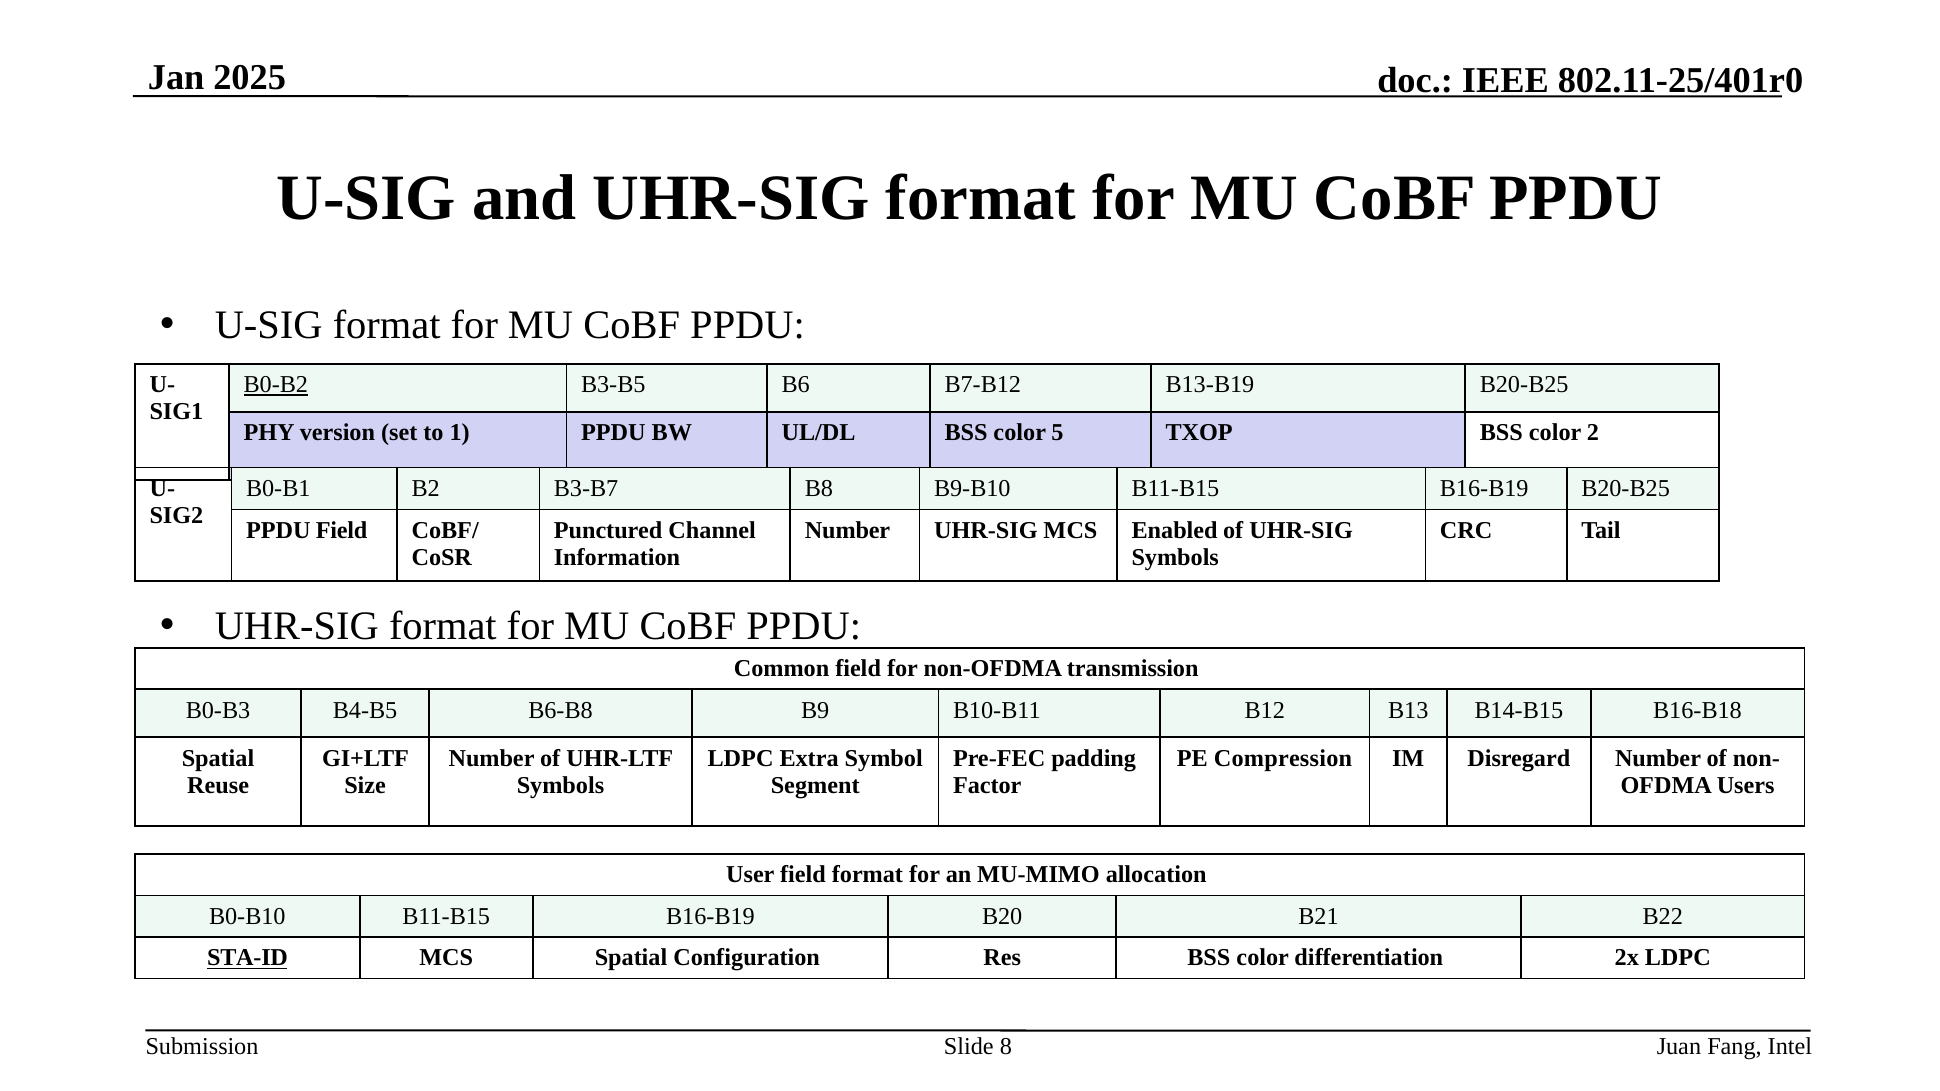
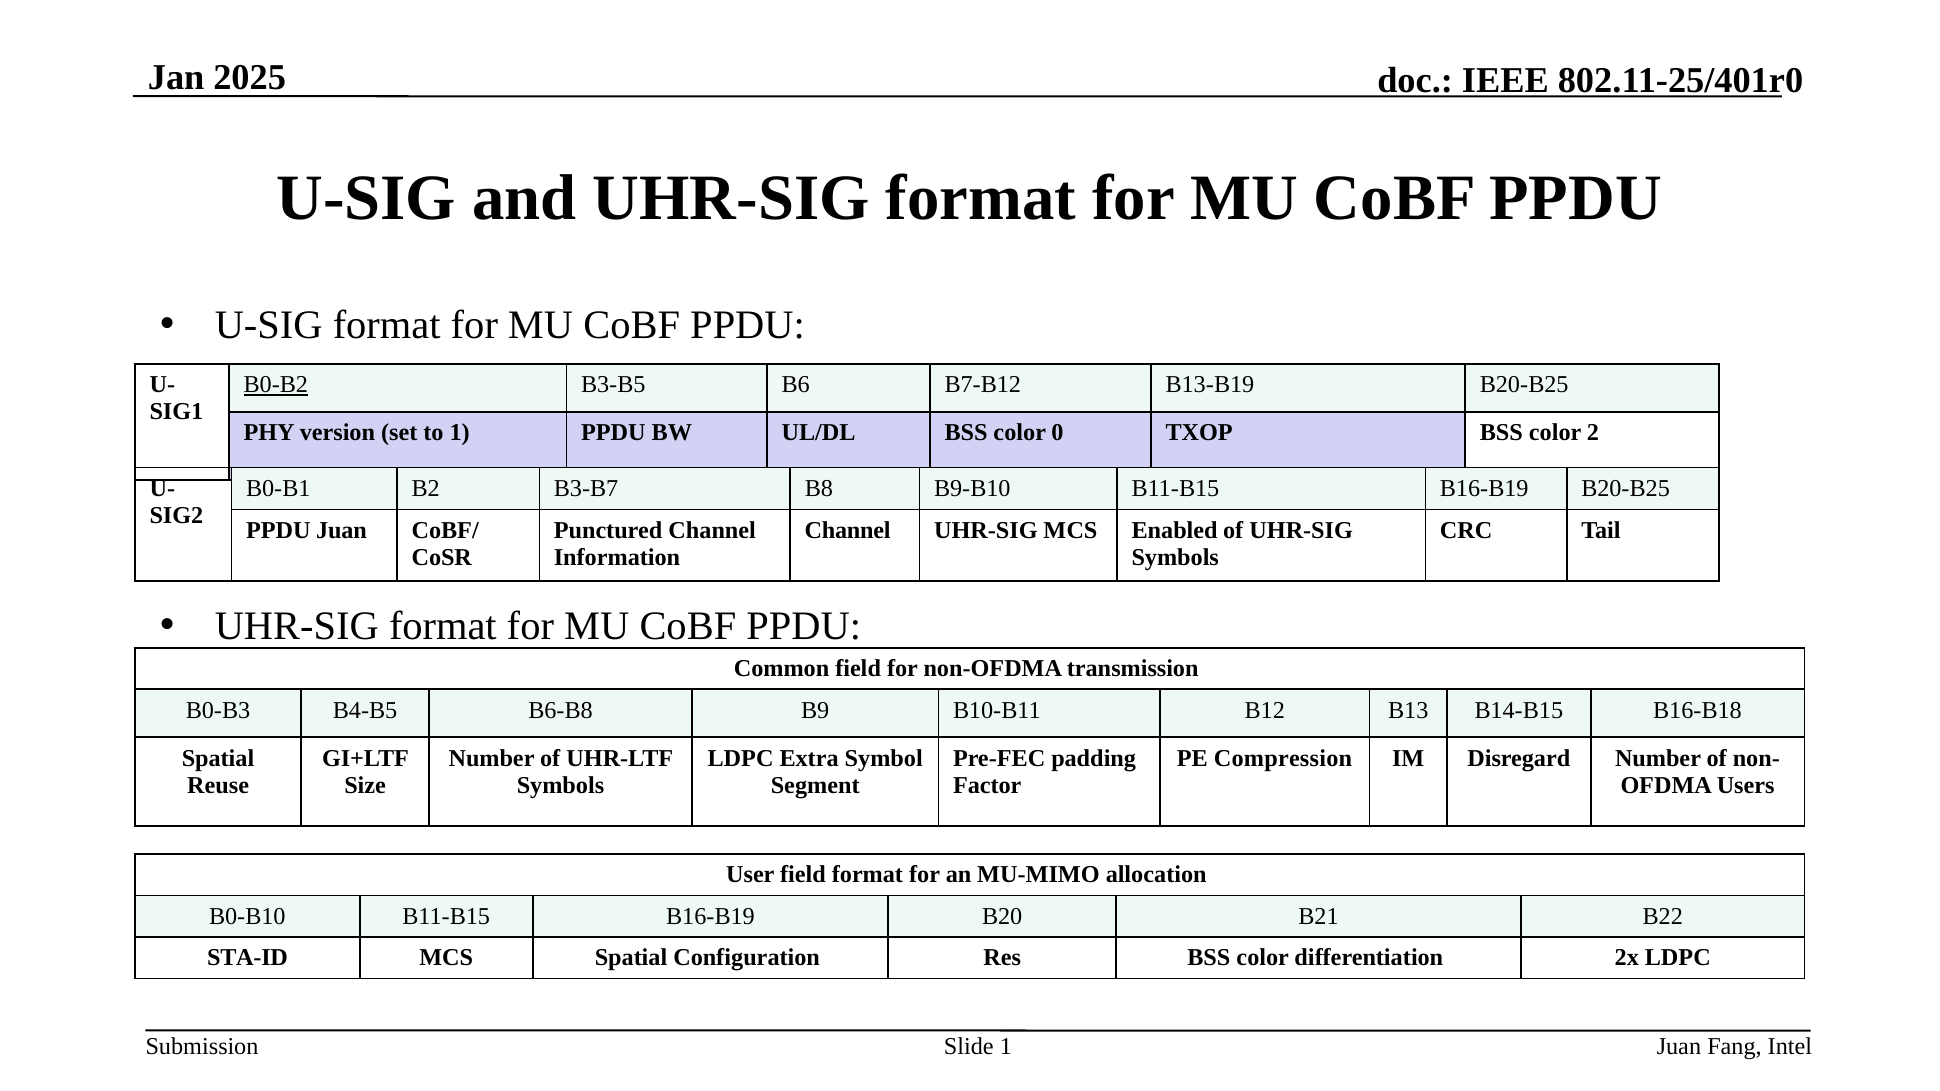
5: 5 -> 0
PPDU Field: Field -> Juan
Number at (848, 531): Number -> Channel
STA-ID underline: present -> none
Slide 8: 8 -> 1
